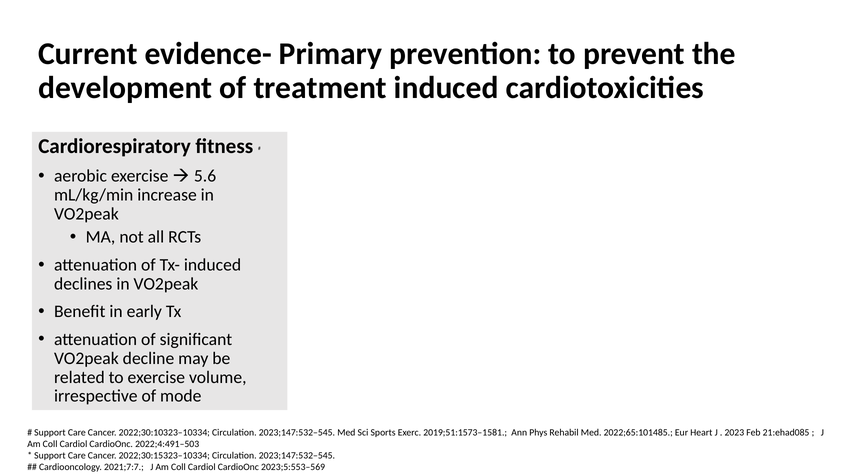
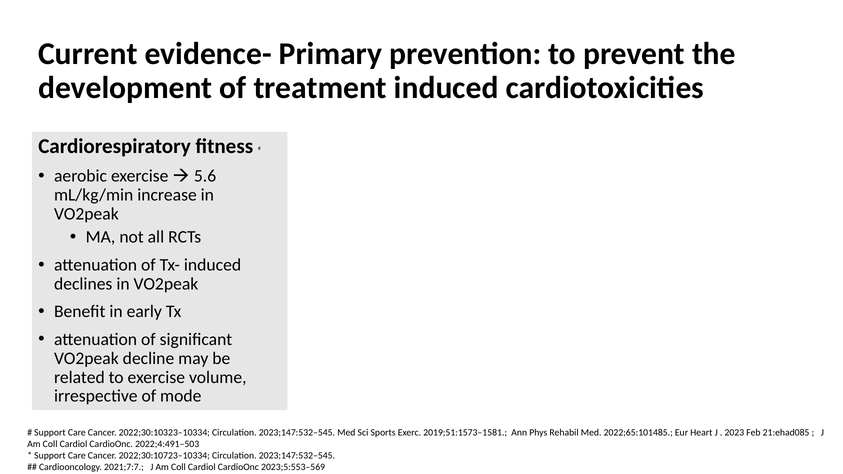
2022;30:15323–10334: 2022;30:15323–10334 -> 2022;30:10723–10334
